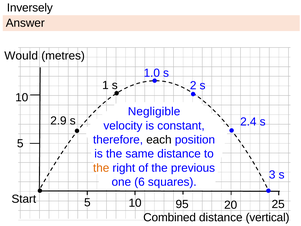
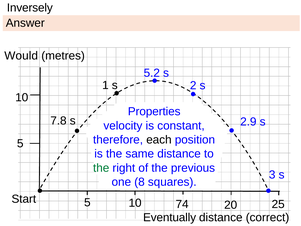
1.0: 1.0 -> 5.2
Negligible: Negligible -> Properties
2.9: 2.9 -> 7.8
2.4: 2.4 -> 2.9
the at (101, 168) colour: orange -> green
6: 6 -> 8
95: 95 -> 74
Combined: Combined -> Eventually
vertical: vertical -> correct
